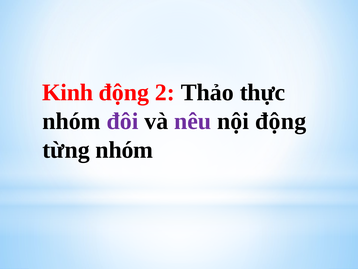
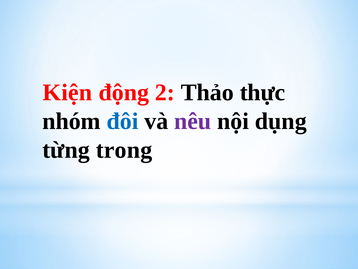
Kinh: Kinh -> Kiện
đôi colour: purple -> blue
nội động: động -> dụng
từng nhóm: nhóm -> trong
